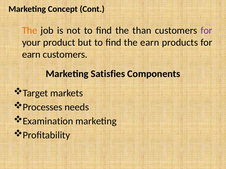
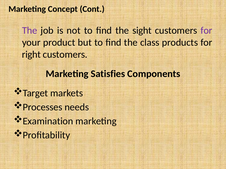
The at (30, 30) colour: orange -> purple
than: than -> sight
the earn: earn -> class
earn at (31, 55): earn -> right
